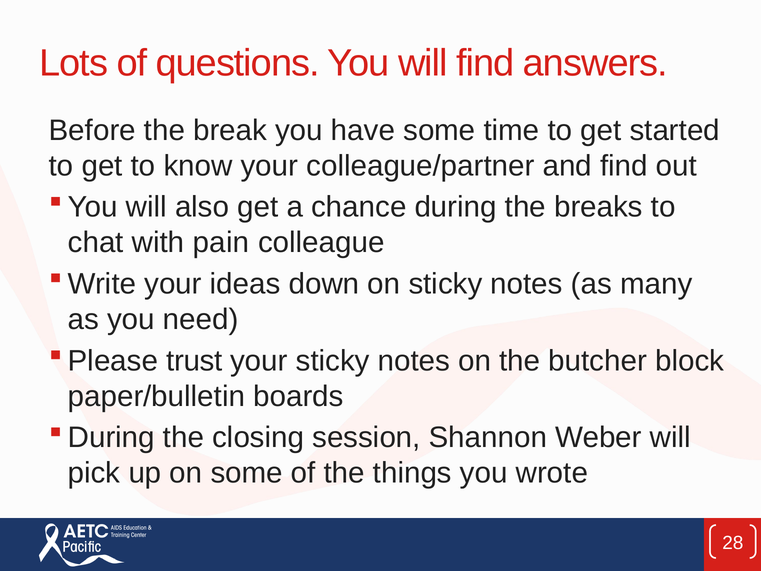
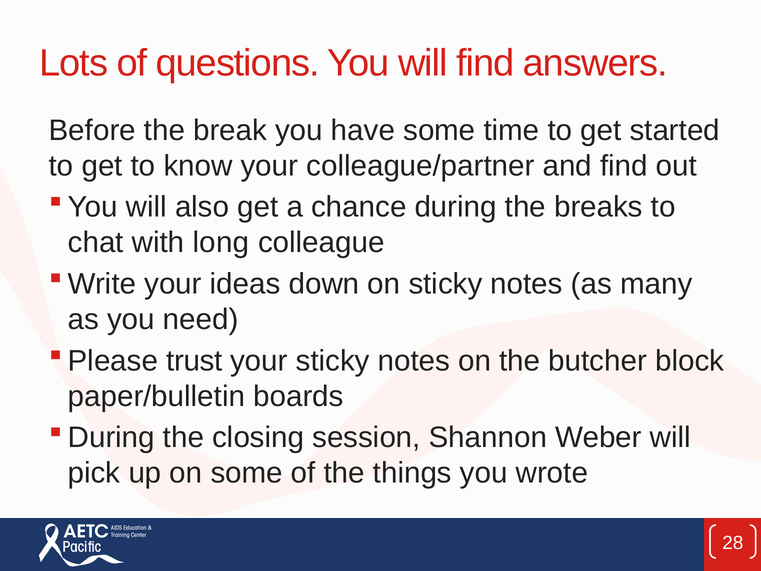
pain: pain -> long
